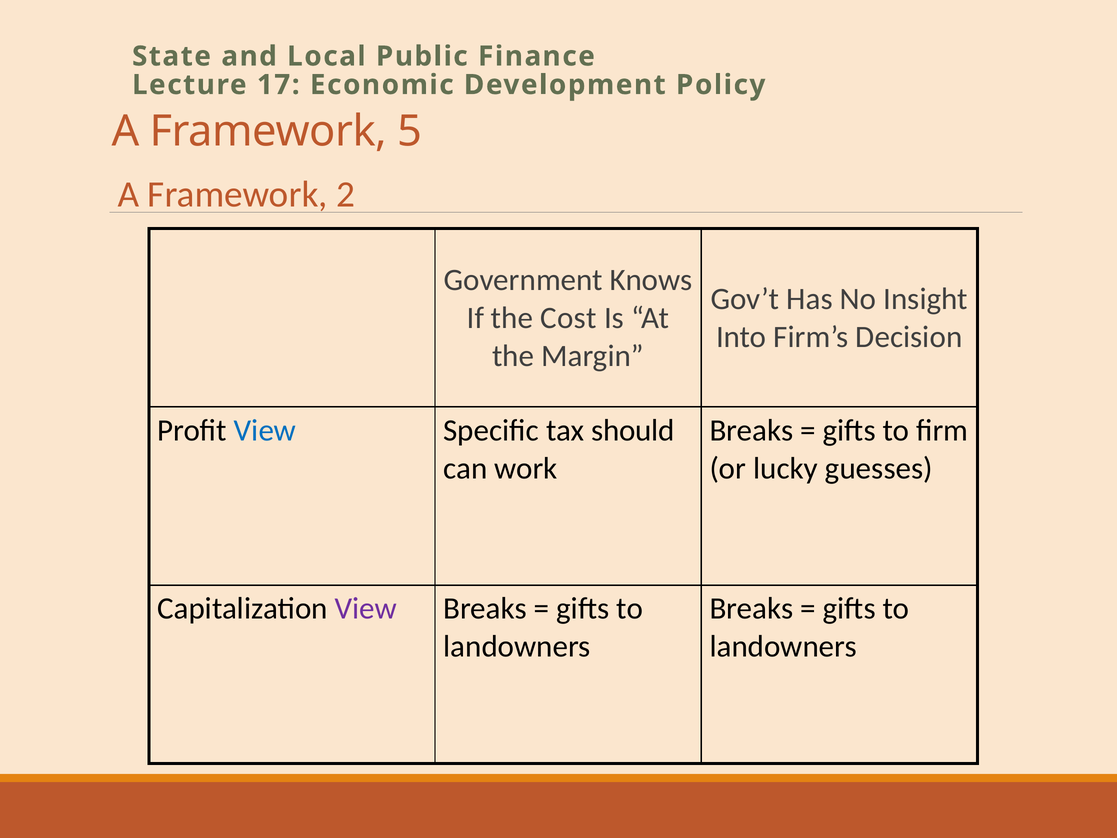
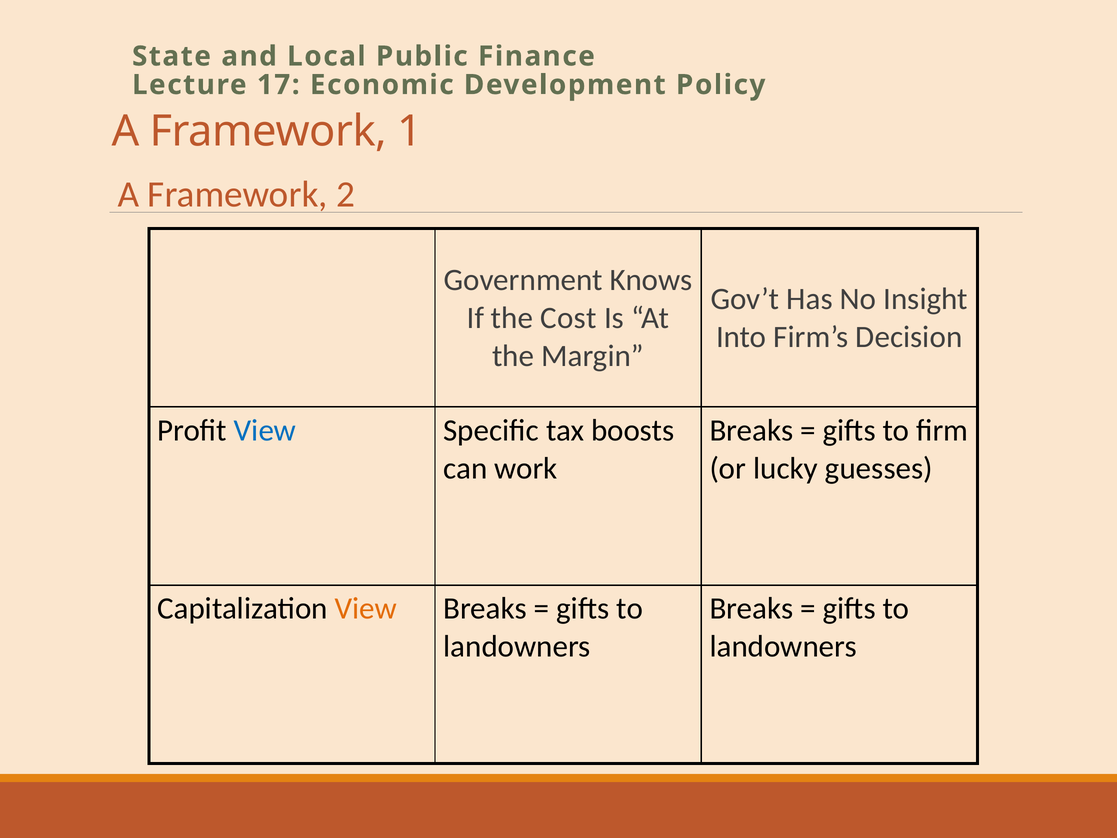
5: 5 -> 1
should: should -> boosts
View at (366, 609) colour: purple -> orange
